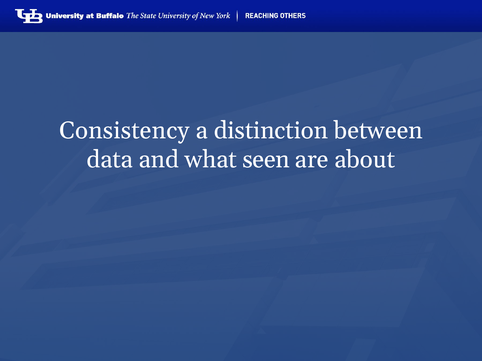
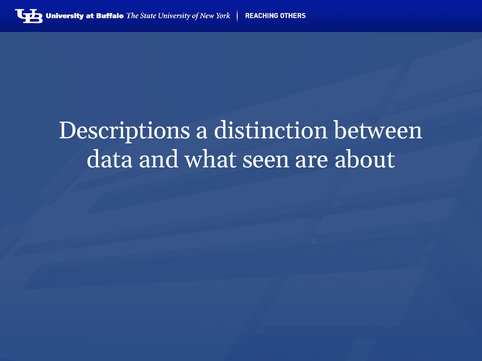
Consistency: Consistency -> Descriptions
